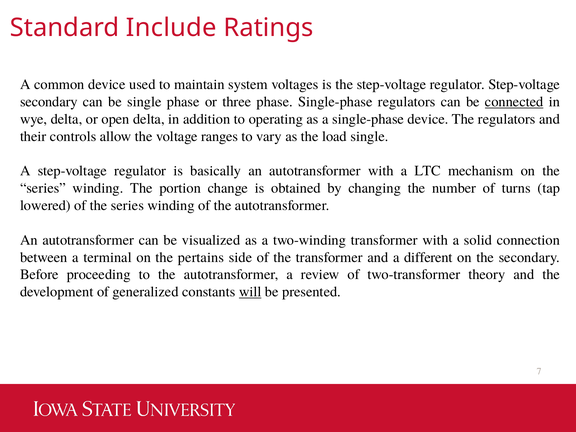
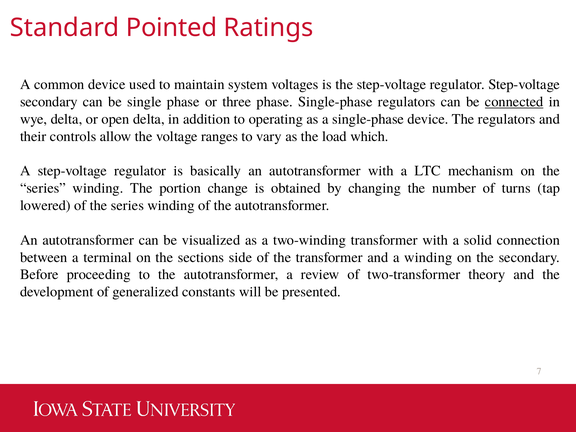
Include: Include -> Pointed
load single: single -> which
pertains: pertains -> sections
a different: different -> winding
will underline: present -> none
